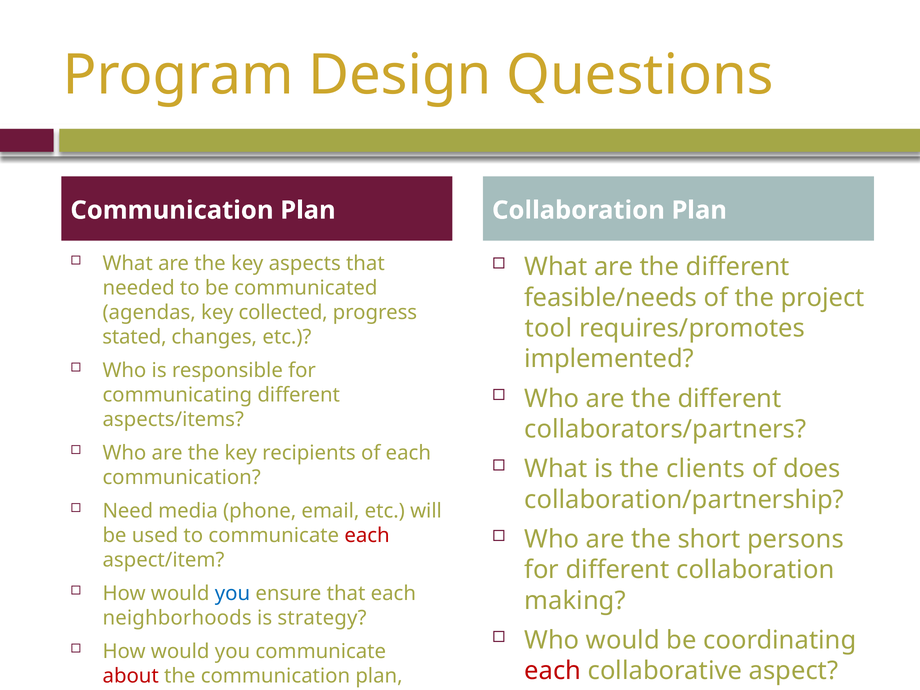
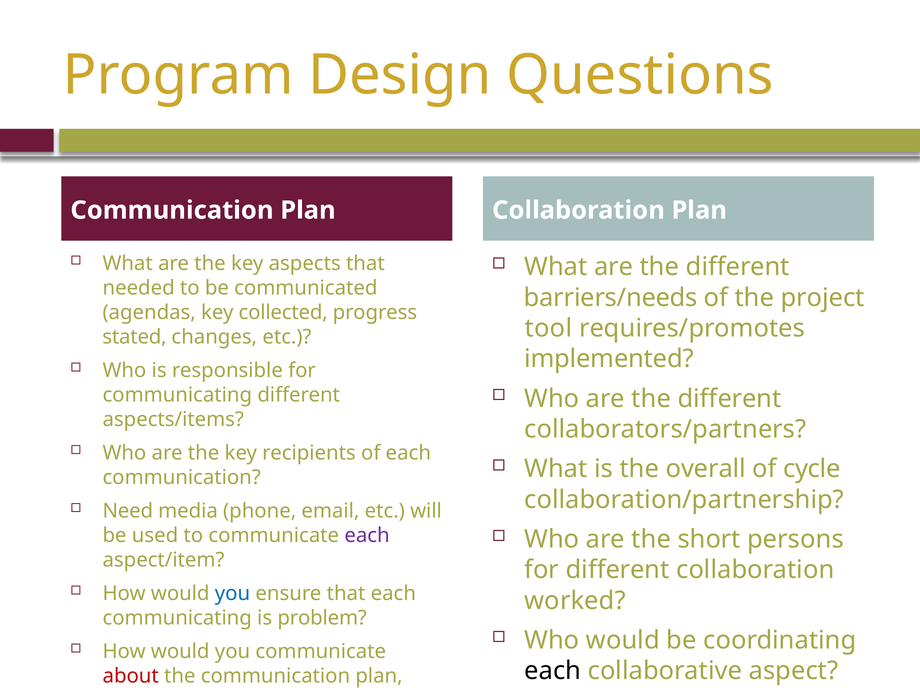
feasible/needs: feasible/needs -> barriers/needs
clients: clients -> overall
does: does -> cycle
each at (367, 536) colour: red -> purple
making: making -> worked
neighborhoods at (177, 618): neighborhoods -> communicating
strategy: strategy -> problem
each at (553, 671) colour: red -> black
